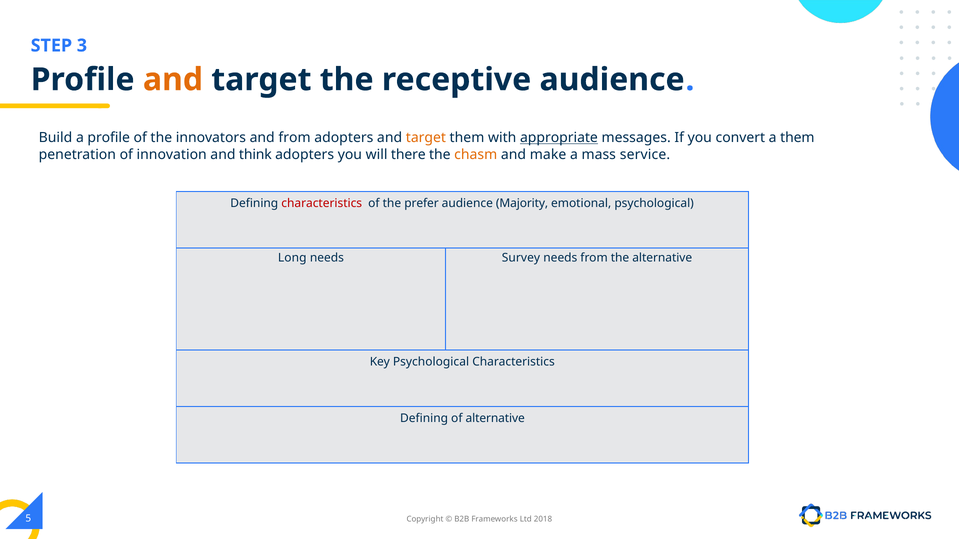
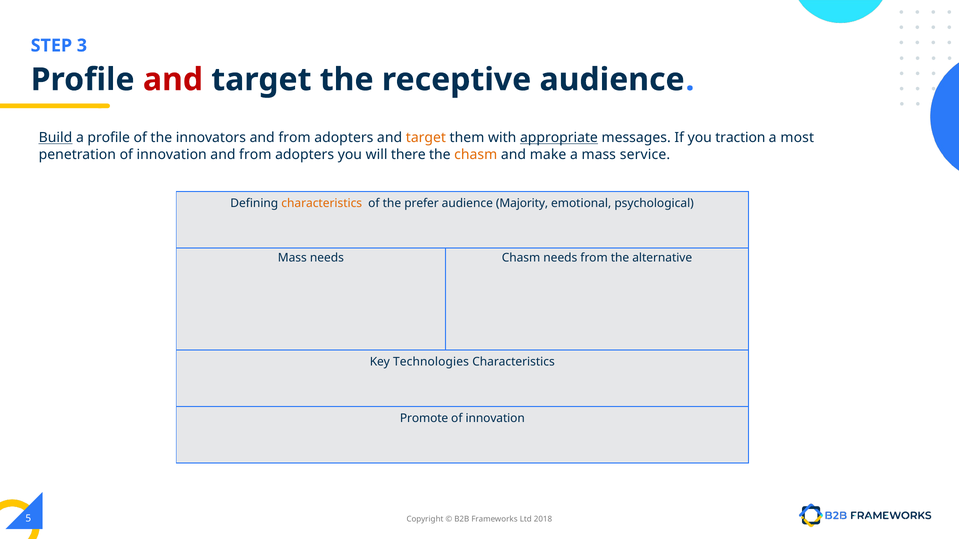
and at (173, 80) colour: orange -> red
Build underline: none -> present
convert: convert -> traction
a them: them -> most
think at (255, 155): think -> from
characteristics at (322, 203) colour: red -> orange
Long at (292, 258): Long -> Mass
needs Survey: Survey -> Chasm
Key Psychological: Psychological -> Technologies
Defining at (424, 419): Defining -> Promote
alternative at (495, 419): alternative -> innovation
